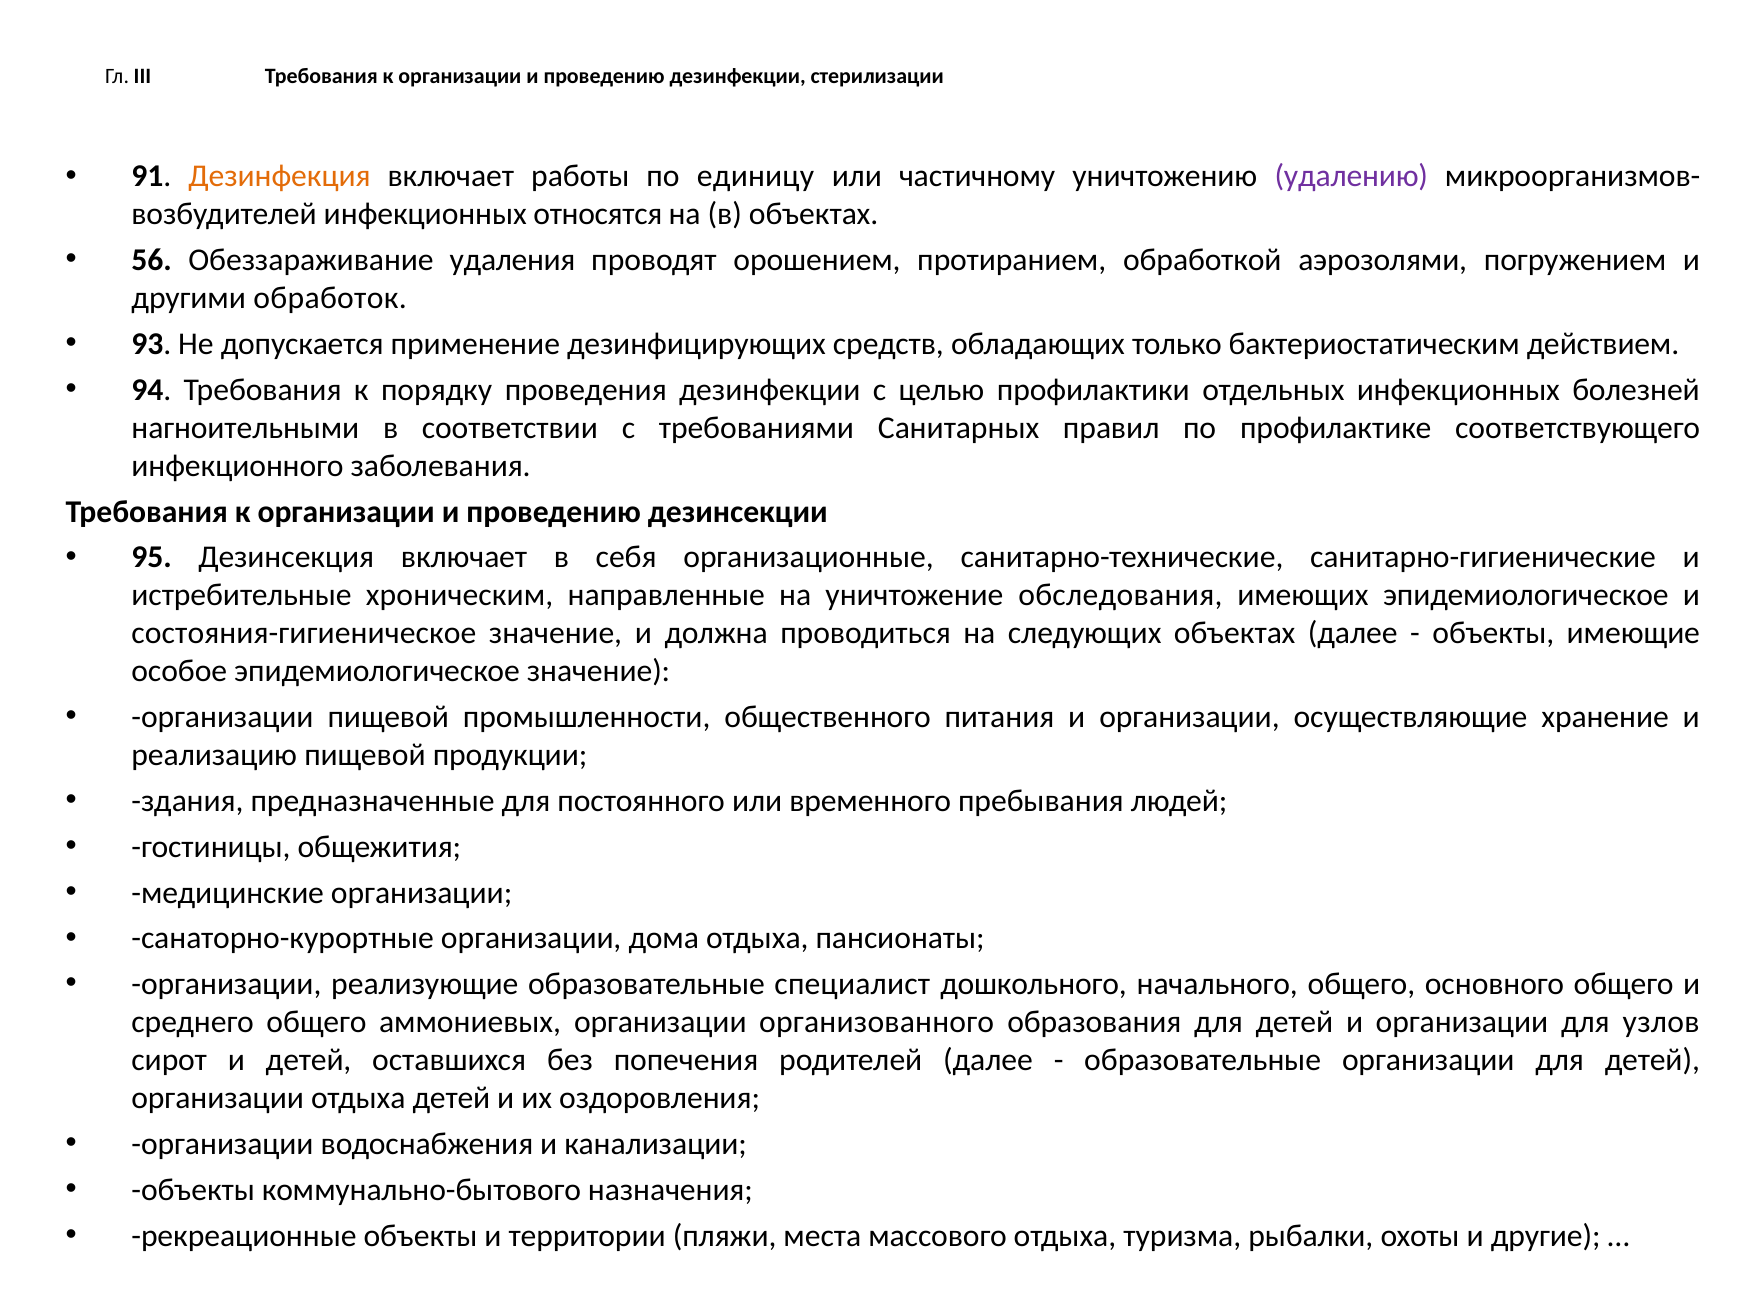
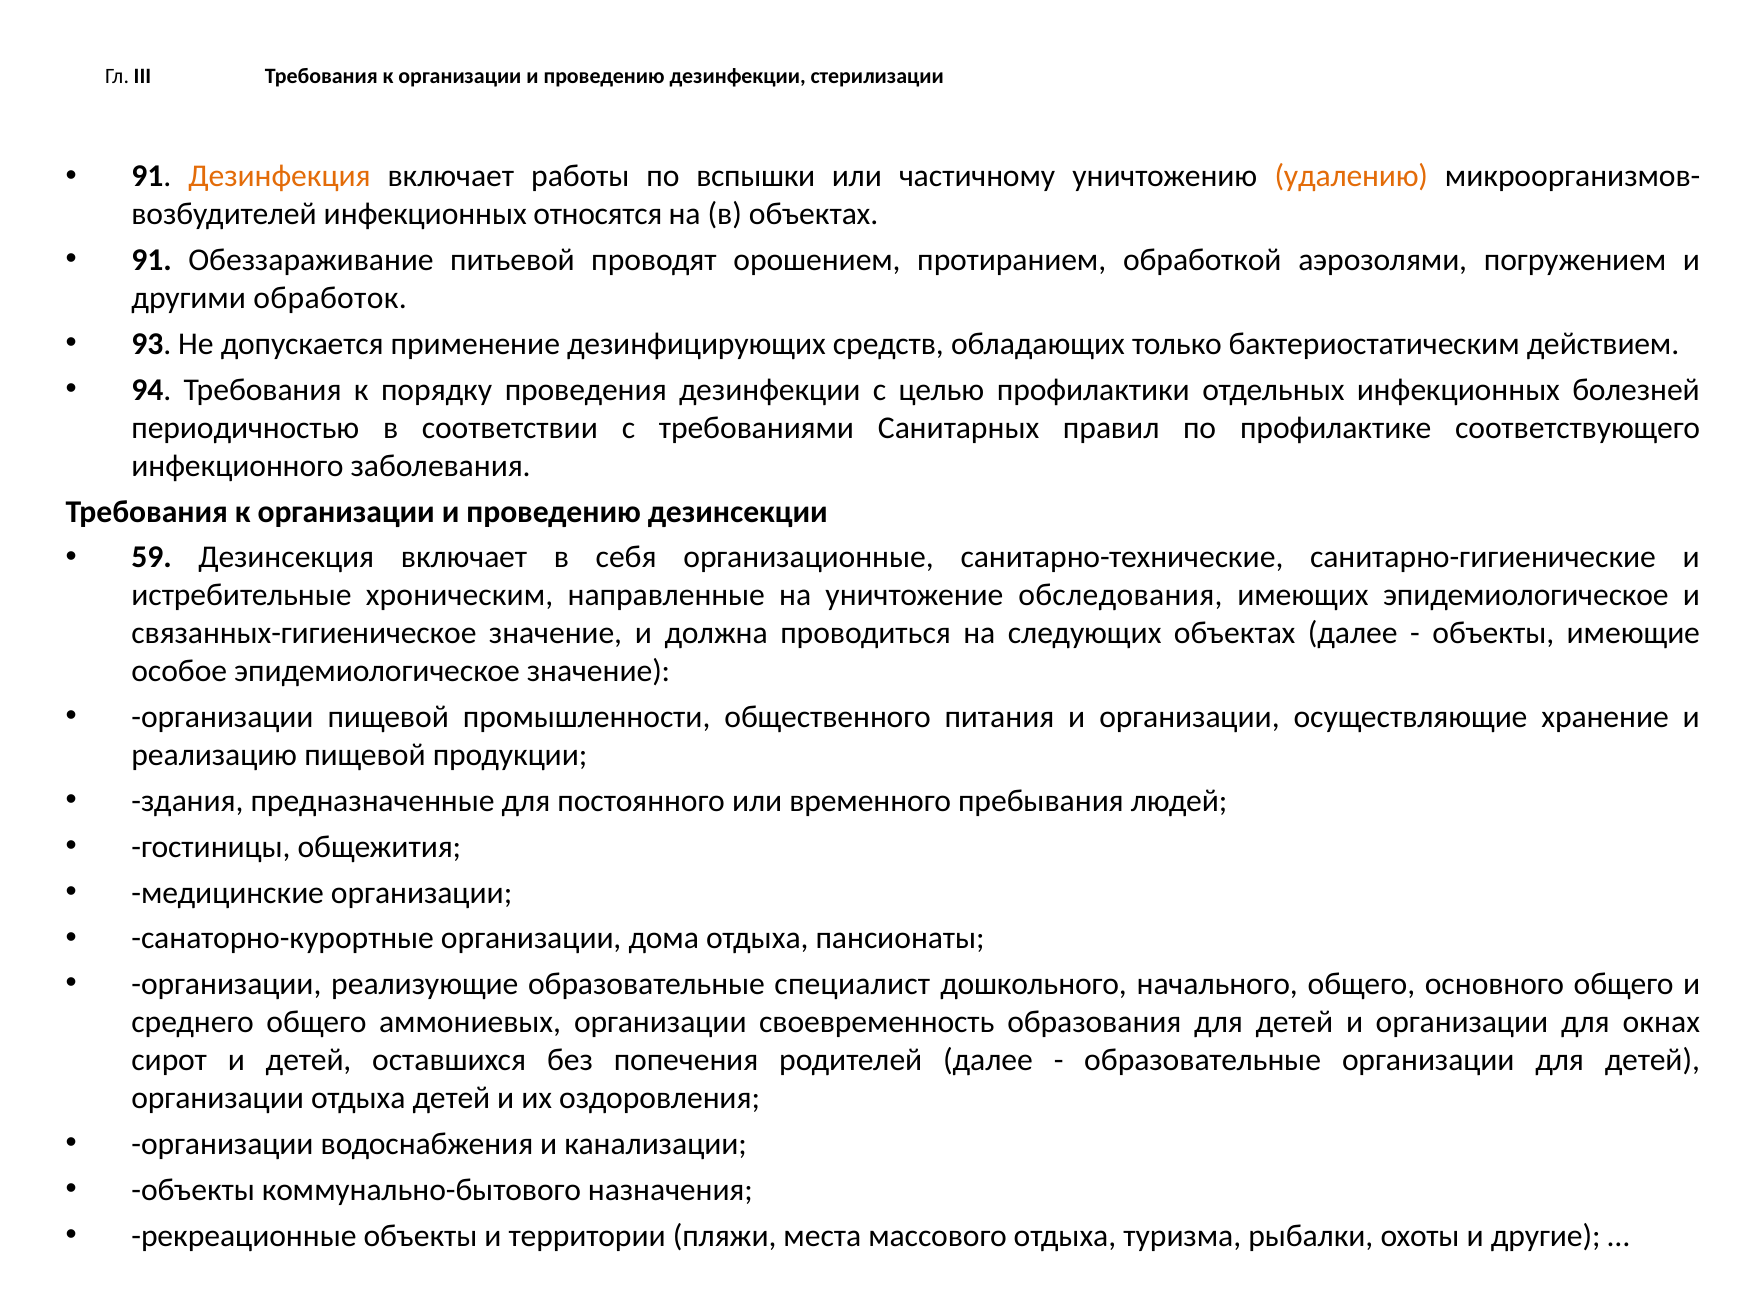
единицу: единицу -> вспышки
удалению colour: purple -> orange
56 at (152, 260): 56 -> 91
удаления: удаления -> питьевой
нагноительными: нагноительными -> периодичностью
95: 95 -> 59
состояния-гигиеническое: состояния-гигиеническое -> связанных-гигиеническое
организованного: организованного -> своевременность
узлов: узлов -> окнах
